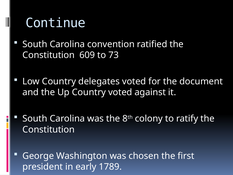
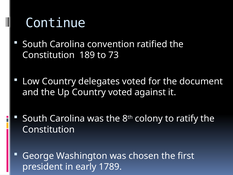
609: 609 -> 189
